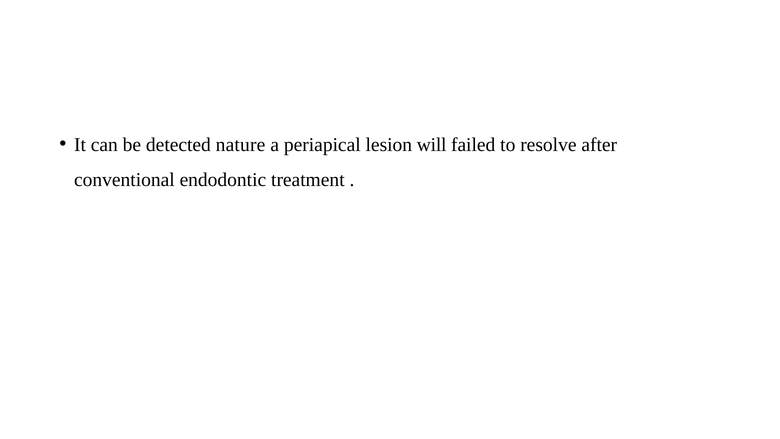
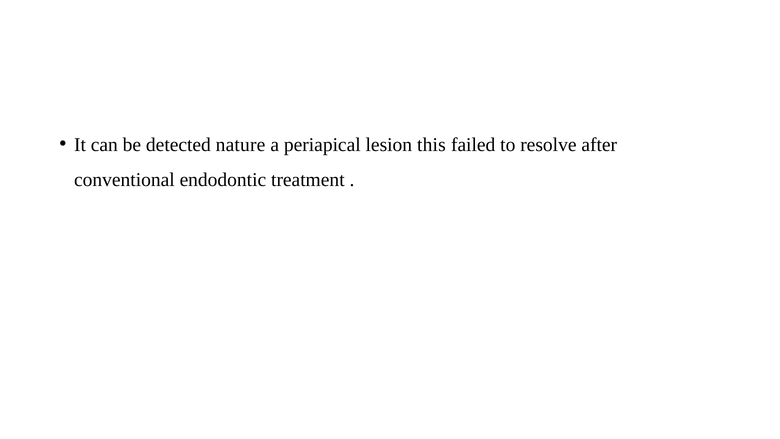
will: will -> this
